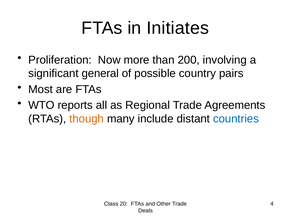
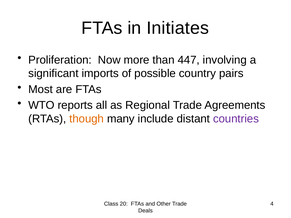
200: 200 -> 447
general: general -> imports
countries colour: blue -> purple
